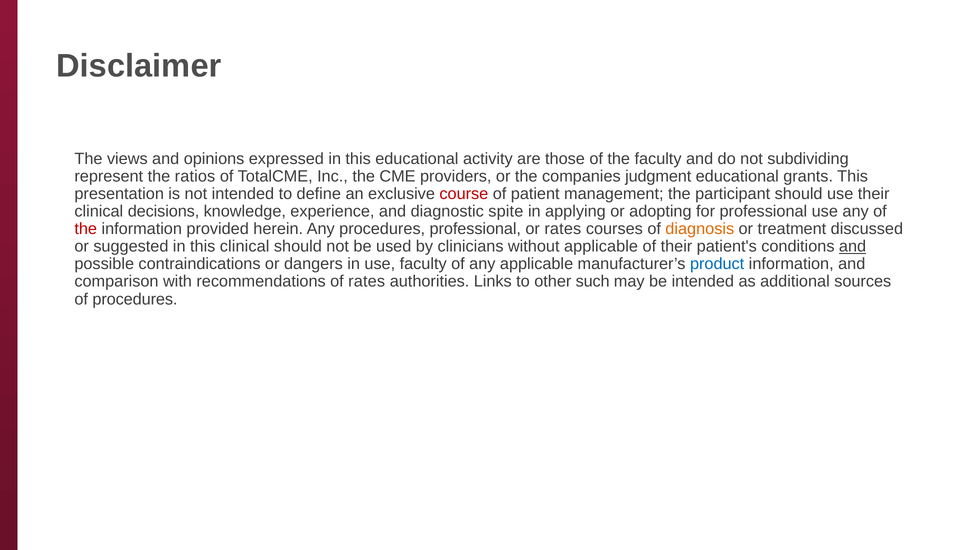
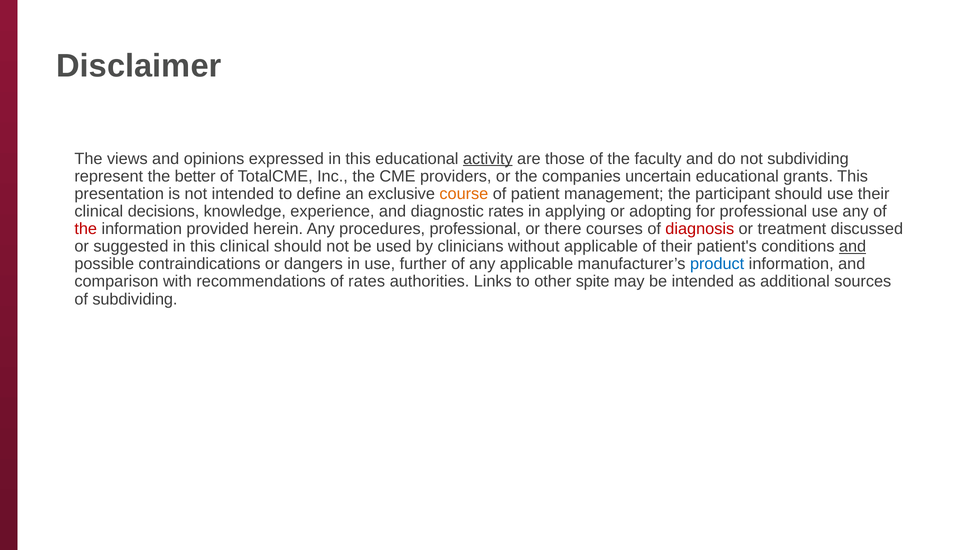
activity underline: none -> present
ratios: ratios -> better
judgment: judgment -> uncertain
course colour: red -> orange
diagnostic spite: spite -> rates
or rates: rates -> there
diagnosis colour: orange -> red
use faculty: faculty -> further
such: such -> spite
of procedures: procedures -> subdividing
